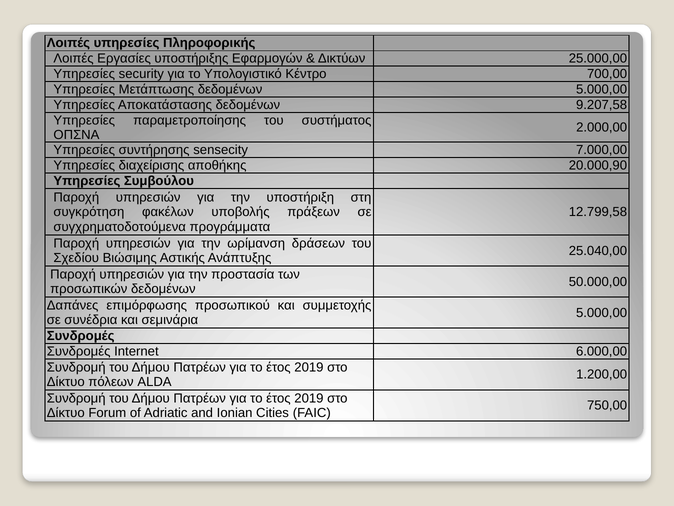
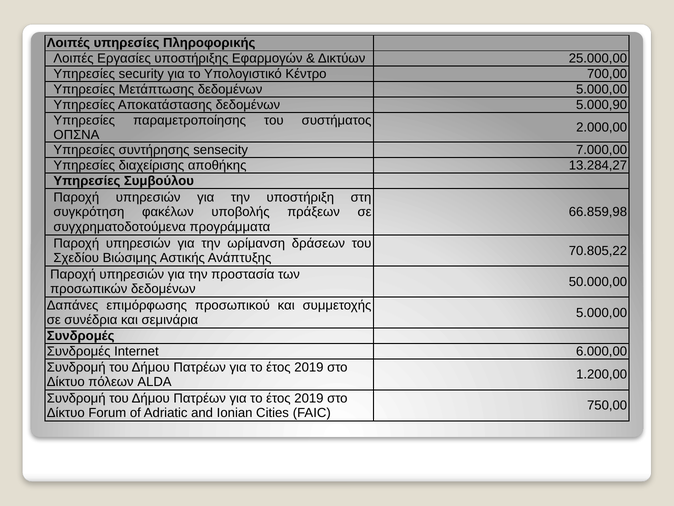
9.207,58: 9.207,58 -> 5.000,90
20.000,90: 20.000,90 -> 13.284,27
12.799,58: 12.799,58 -> 66.859,98
25.040,00: 25.040,00 -> 70.805,22
